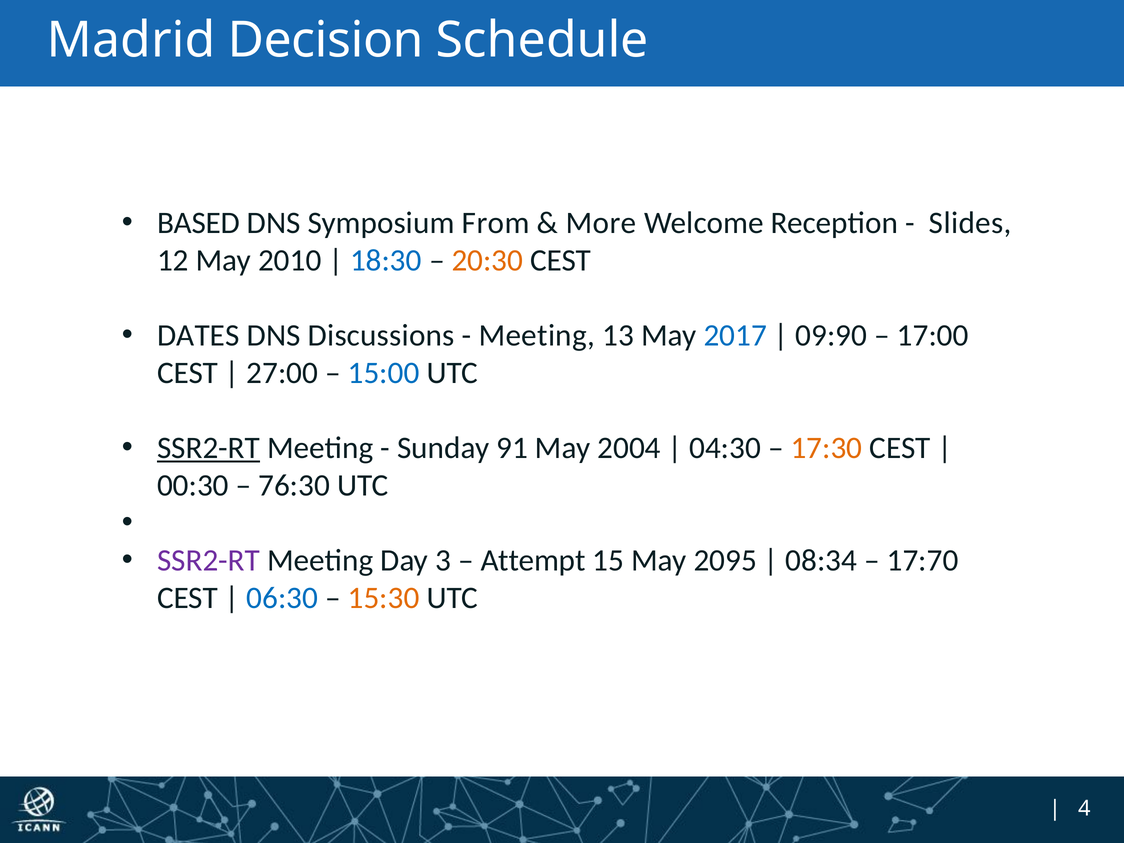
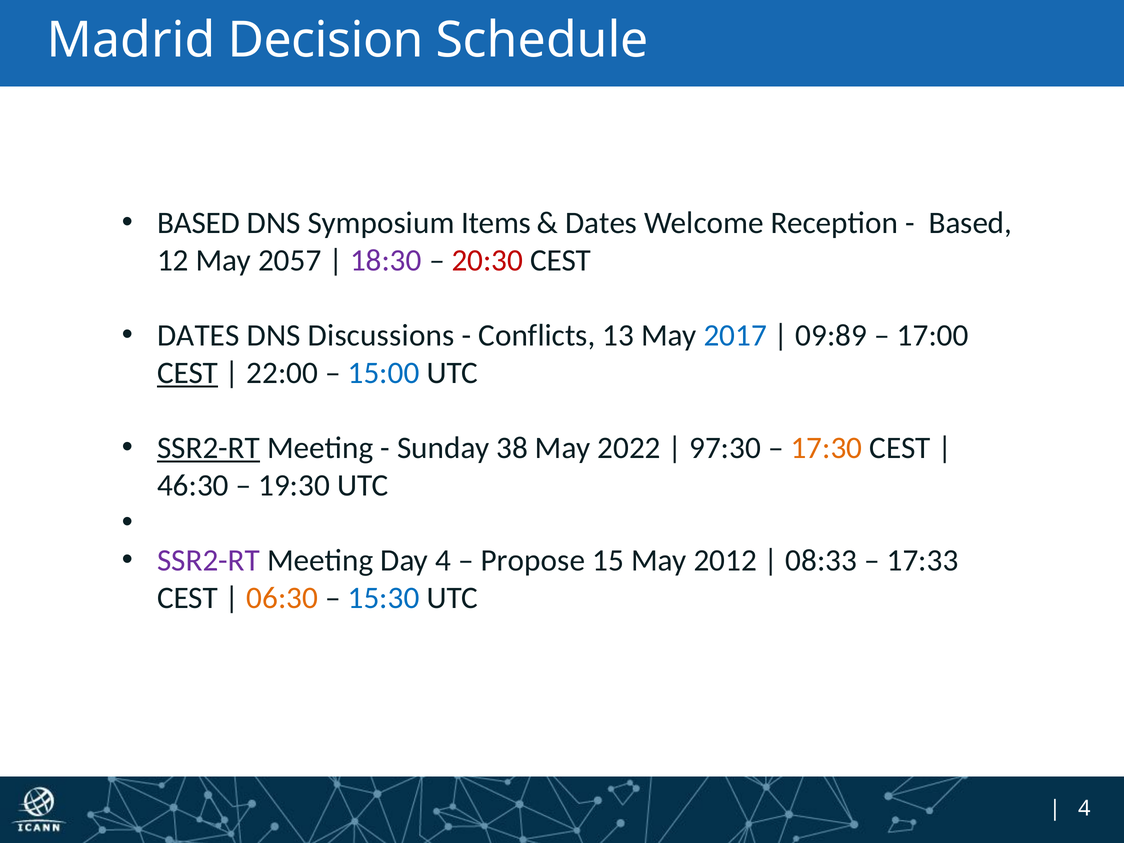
From: From -> Items
More at (601, 223): More -> Dates
Slides at (970, 223): Slides -> Based
2010: 2010 -> 2057
18:30 colour: blue -> purple
20:30 colour: orange -> red
Meeting at (537, 336): Meeting -> Conflicts
09:90: 09:90 -> 09:89
CEST at (188, 373) underline: none -> present
27:00: 27:00 -> 22:00
91: 91 -> 38
2004: 2004 -> 2022
04:30: 04:30 -> 97:30
00:30: 00:30 -> 46:30
76:30: 76:30 -> 19:30
Day 3: 3 -> 4
Attempt: Attempt -> Propose
2095: 2095 -> 2012
08:34: 08:34 -> 08:33
17:70: 17:70 -> 17:33
06:30 colour: blue -> orange
15:30 colour: orange -> blue
